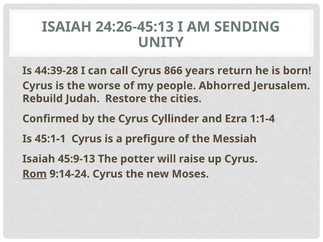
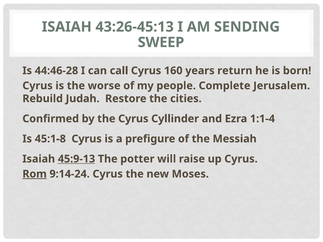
24:26-45:13: 24:26-45:13 -> 43:26-45:13
UNITY: UNITY -> SWEEP
44:39-28: 44:39-28 -> 44:46-28
866: 866 -> 160
Abhorred: Abhorred -> Complete
45:1-1: 45:1-1 -> 45:1-8
45:9-13 underline: none -> present
